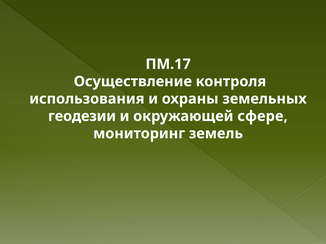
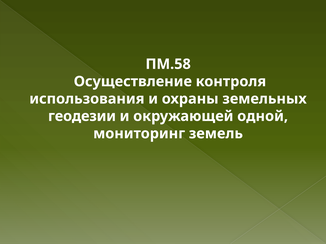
ПМ.17: ПМ.17 -> ПМ.58
сфере: сфере -> одной
